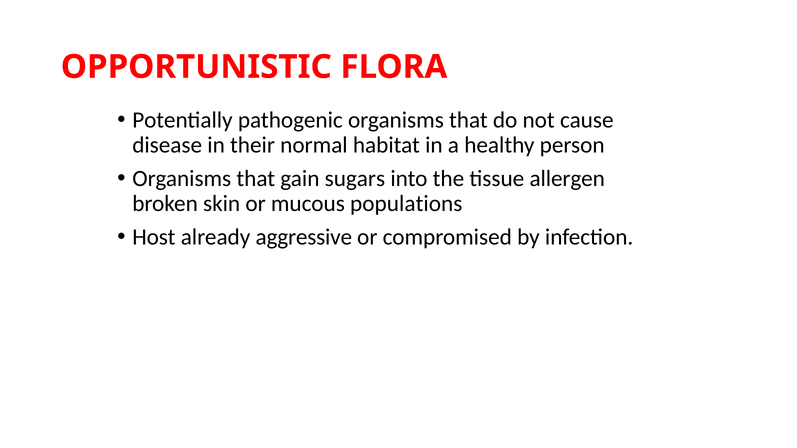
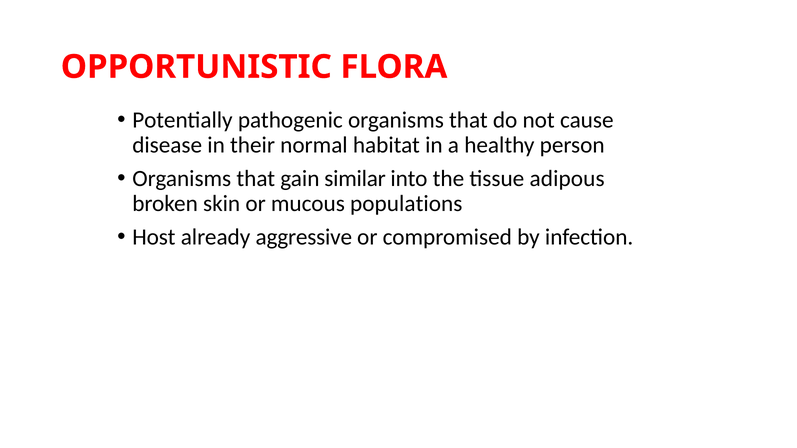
sugars: sugars -> similar
allergen: allergen -> adipous
